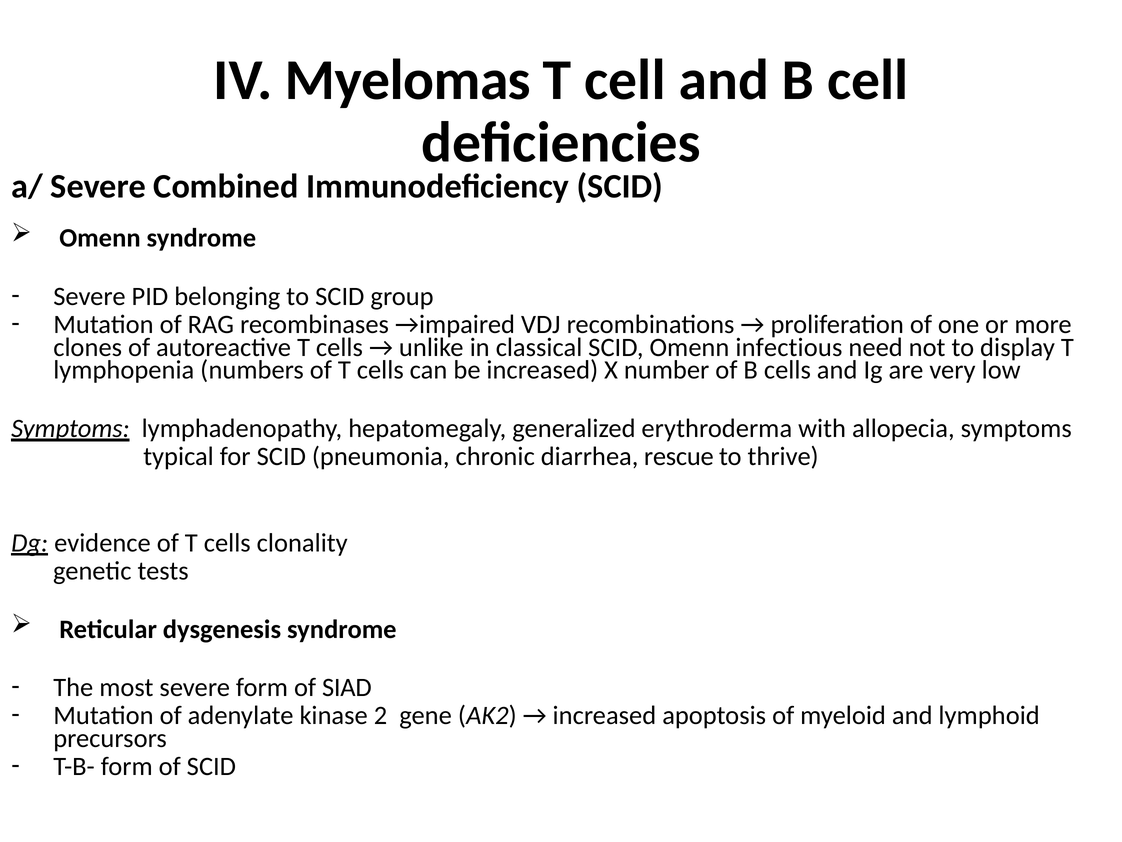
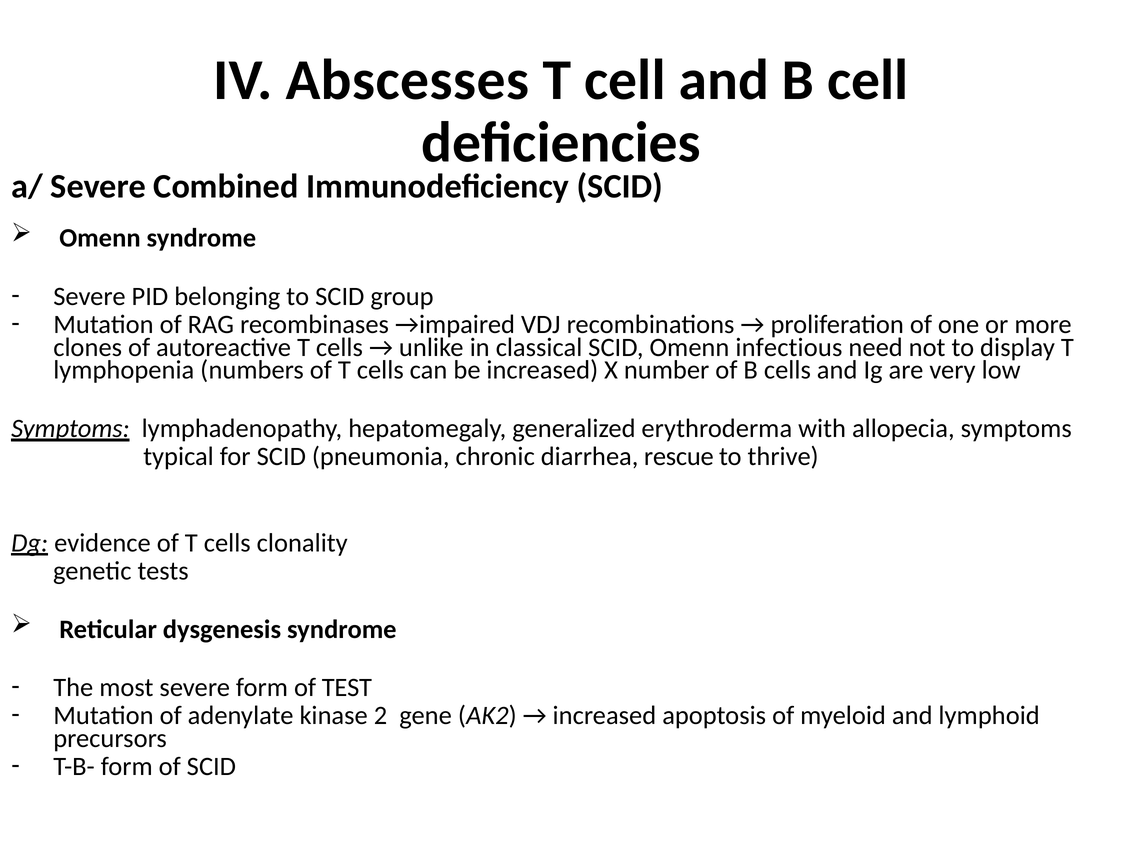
Myelomas: Myelomas -> Abscesses
SIAD: SIAD -> TEST
